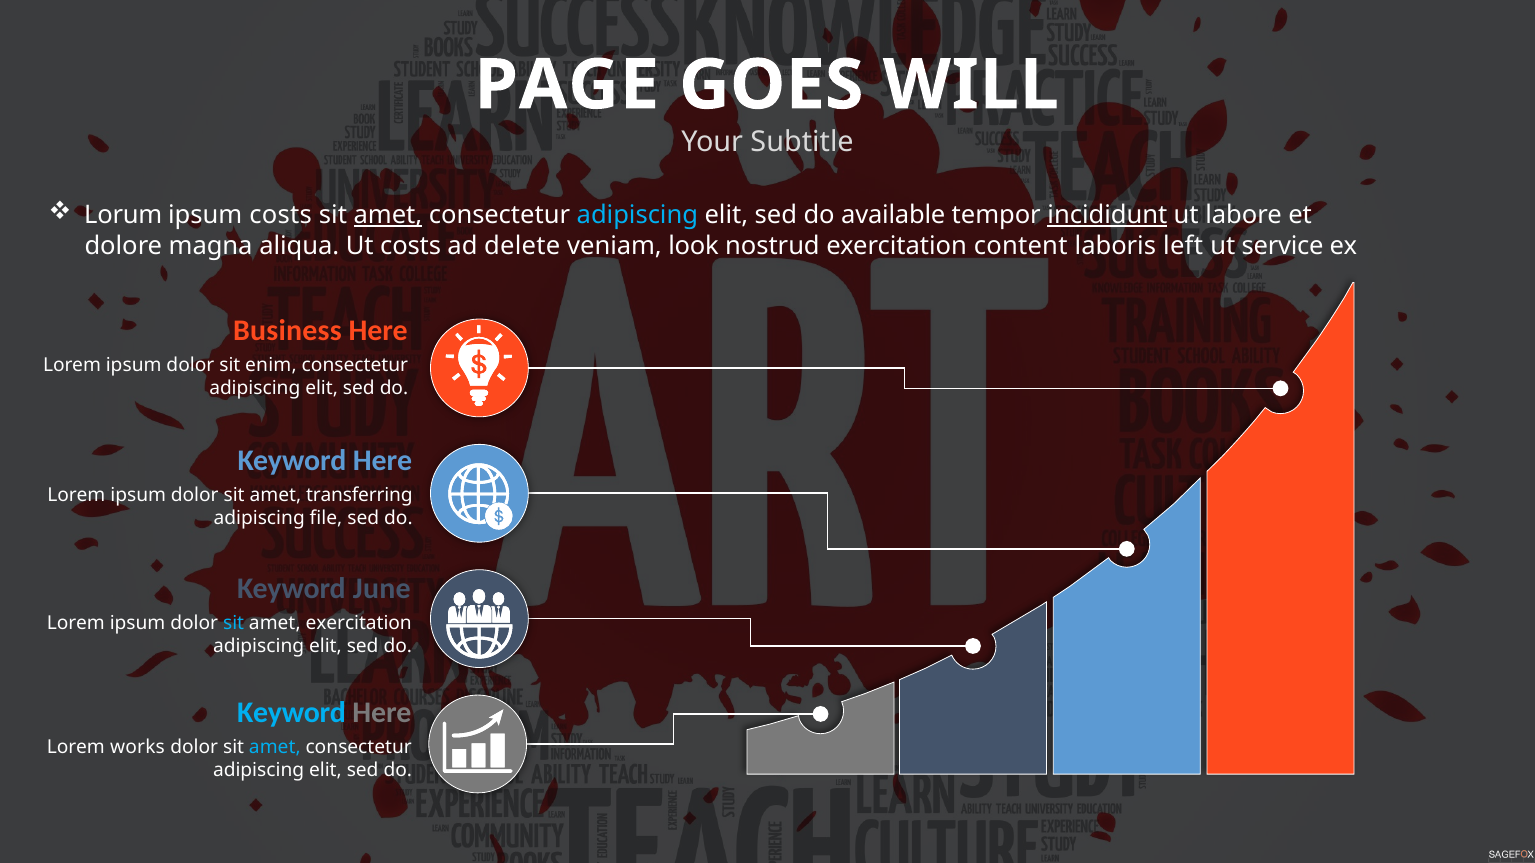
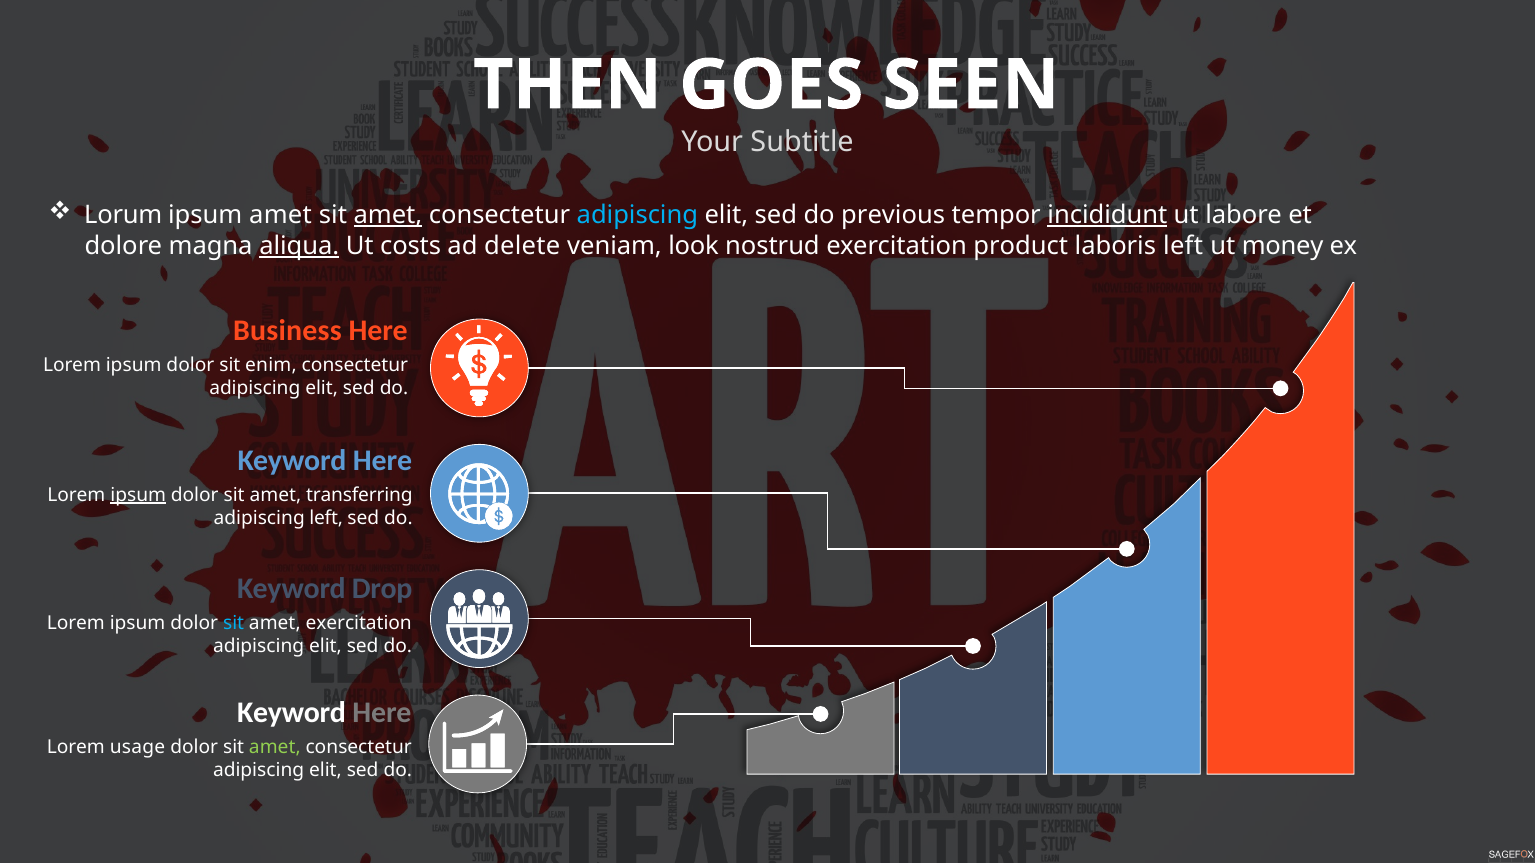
PAGE: PAGE -> THEN
WILL: WILL -> SEEN
ipsum costs: costs -> amet
available: available -> previous
aliqua underline: none -> present
content: content -> product
service: service -> money
ipsum at (138, 495) underline: none -> present
adipiscing file: file -> left
June: June -> Drop
Keyword at (292, 713) colour: light blue -> white
works: works -> usage
amet at (275, 747) colour: light blue -> light green
